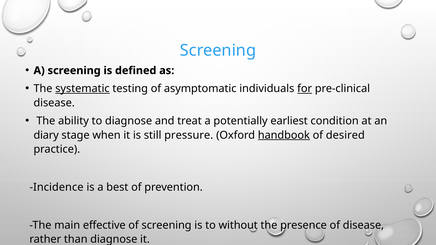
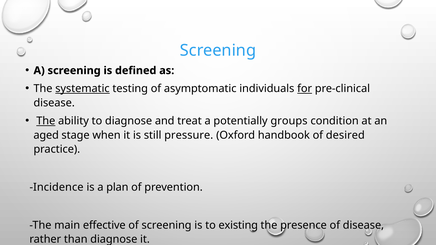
The at (46, 121) underline: none -> present
earliest: earliest -> groups
diary: diary -> aged
handbook underline: present -> none
best: best -> plan
without: without -> existing
